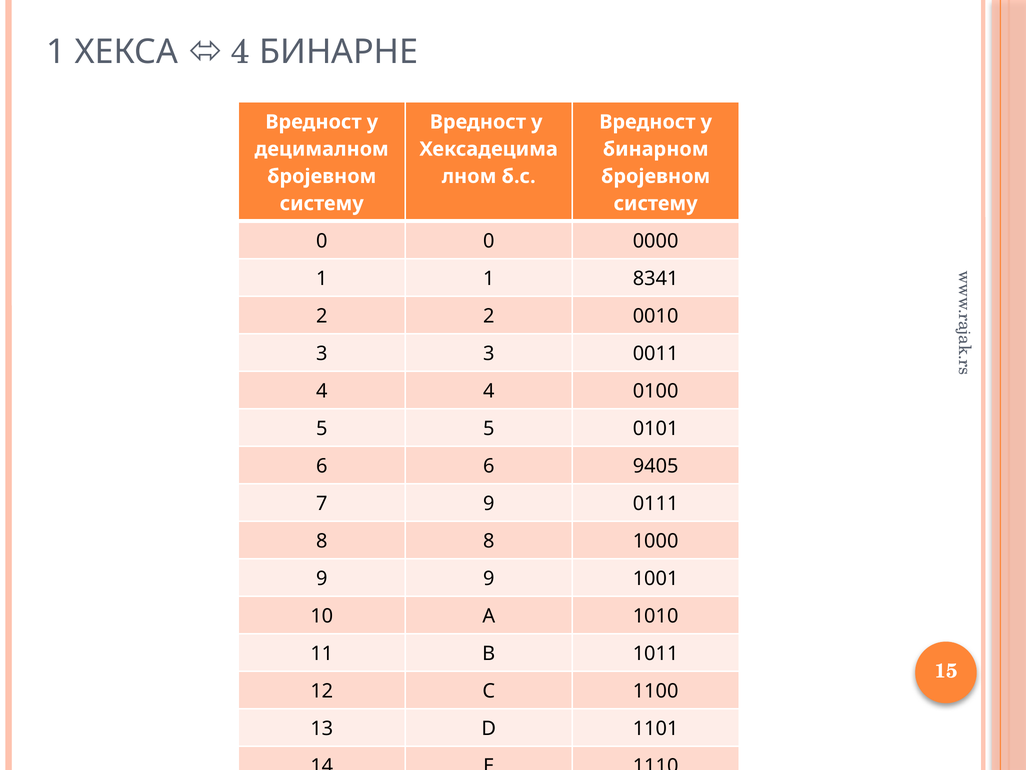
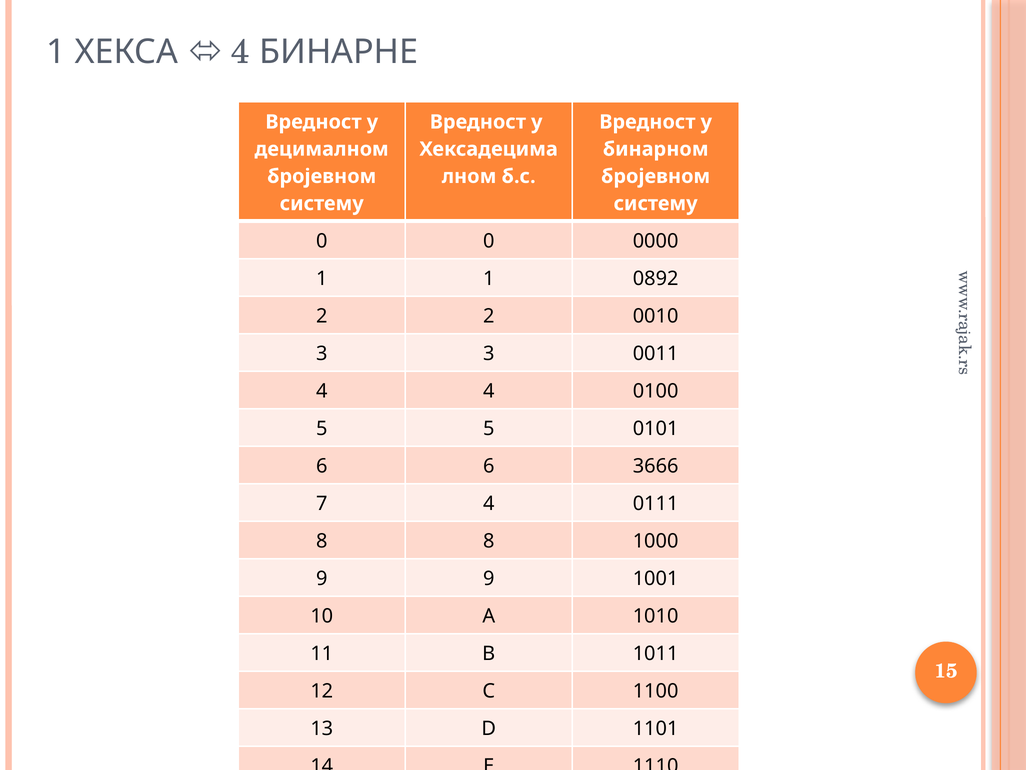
8341: 8341 -> 0892
9405: 9405 -> 3666
7 9: 9 -> 4
